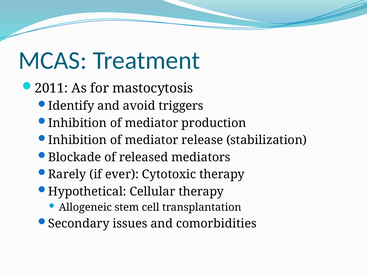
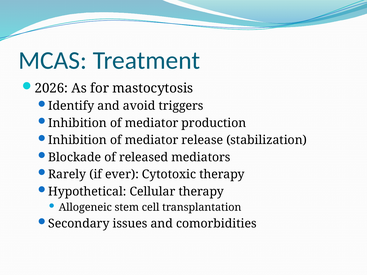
2011: 2011 -> 2026
